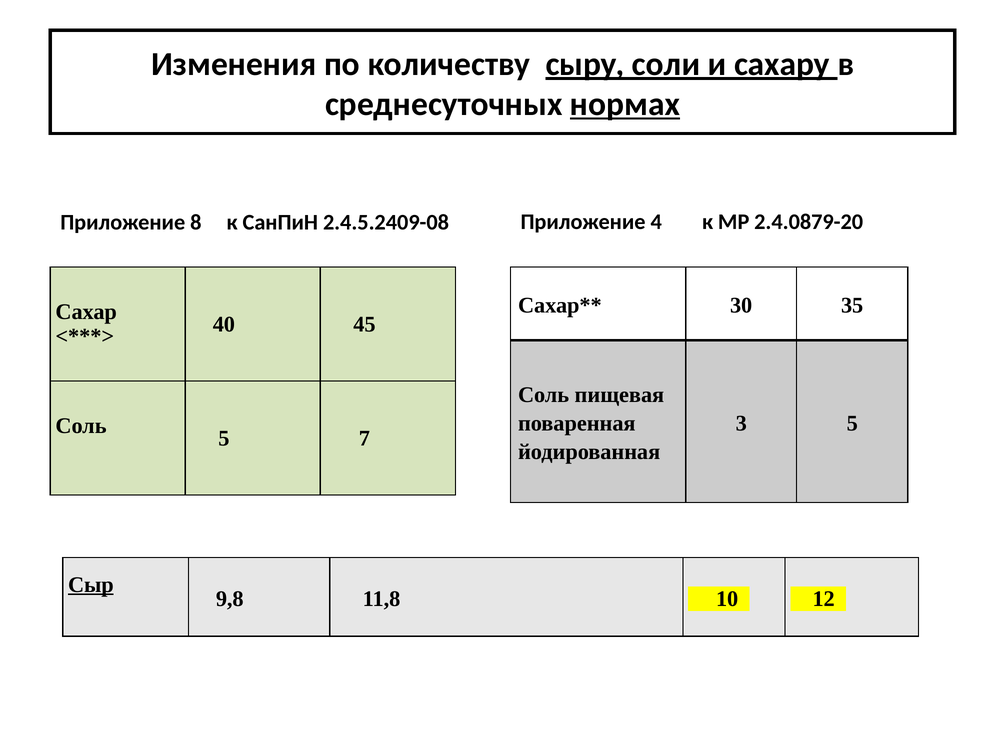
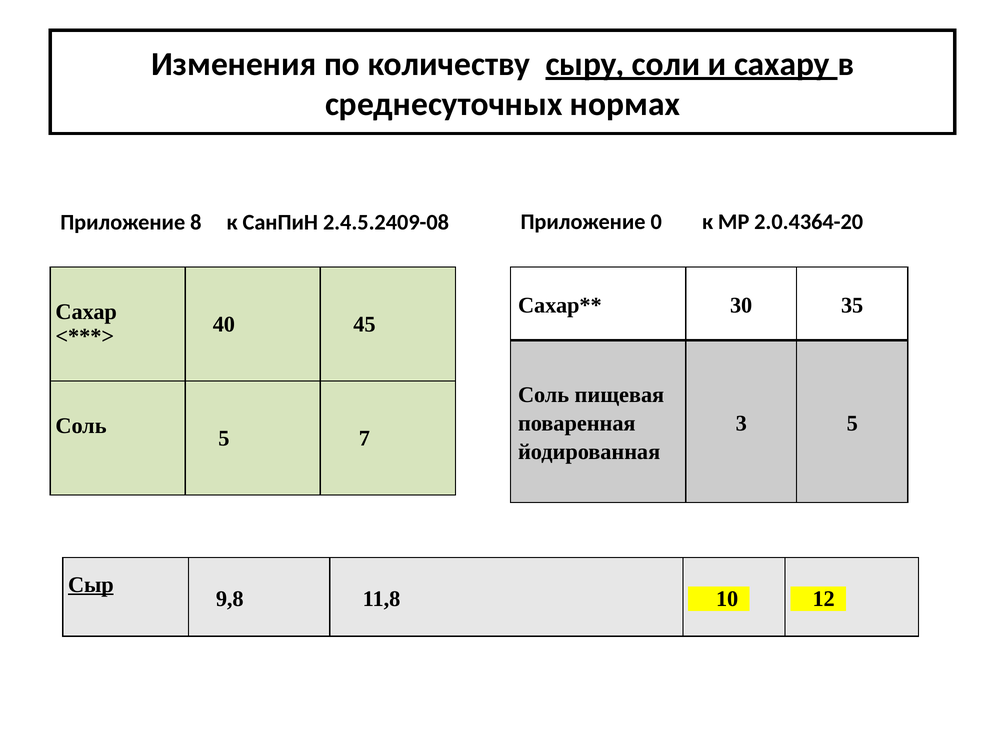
нормах underline: present -> none
4: 4 -> 0
2.4.0879-20: 2.4.0879-20 -> 2.0.4364-20
